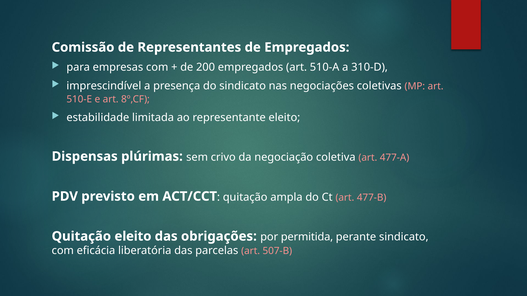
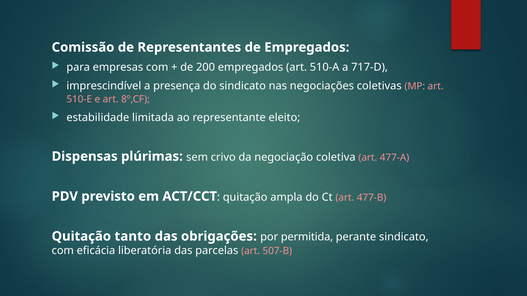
310-D: 310-D -> 717-D
Quitação eleito: eleito -> tanto
